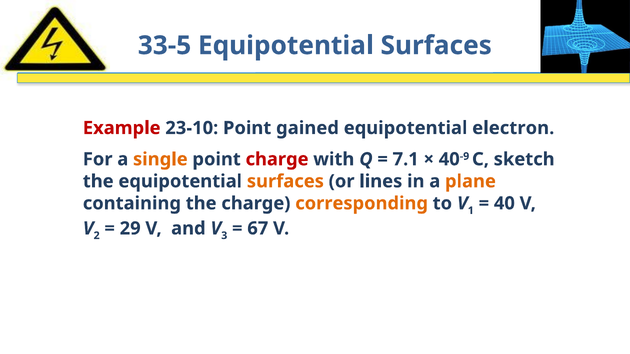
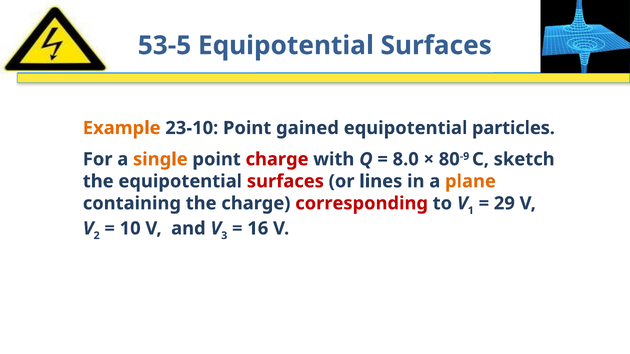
33-5: 33-5 -> 53-5
Example colour: red -> orange
electron: electron -> particles
7.1: 7.1 -> 8.0
40 at (449, 159): 40 -> 80
surfaces at (285, 181) colour: orange -> red
corresponding colour: orange -> red
40 at (504, 204): 40 -> 29
29: 29 -> 10
67: 67 -> 16
